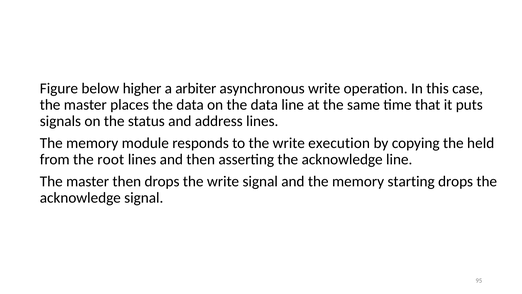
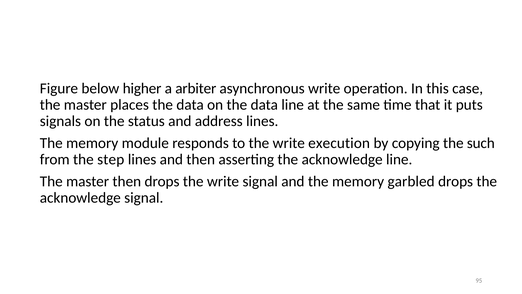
held: held -> such
root: root -> step
starting: starting -> garbled
